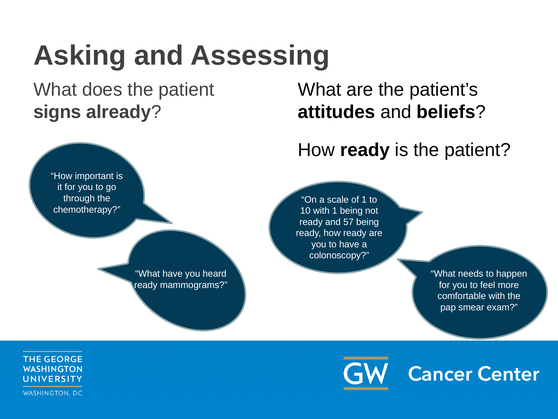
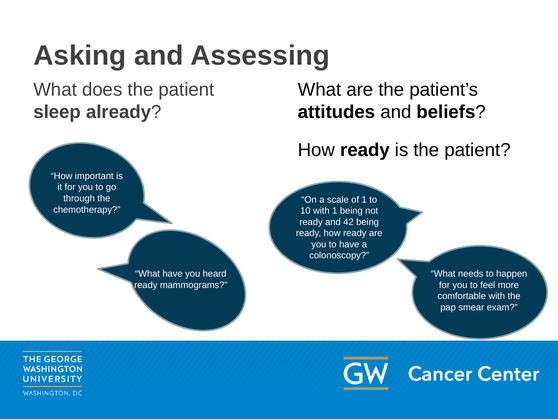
signs: signs -> sleep
57: 57 -> 42
